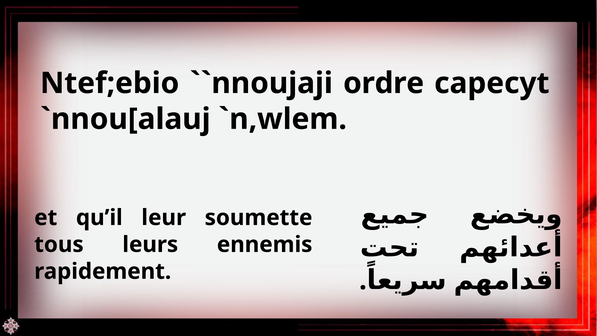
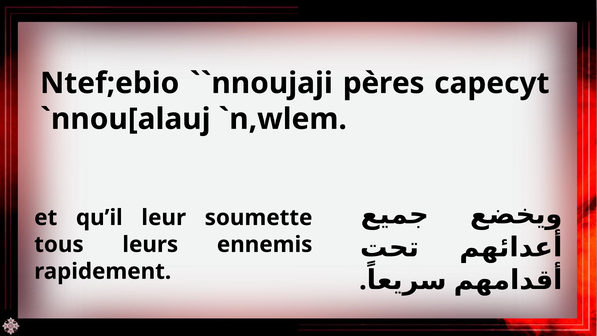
ordre: ordre -> pères
